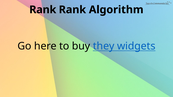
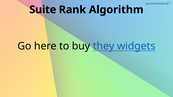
Rank at (43, 10): Rank -> Suite
